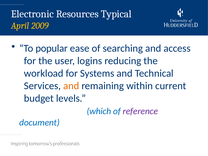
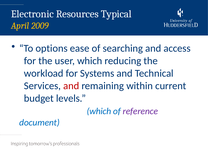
popular: popular -> options
user logins: logins -> which
and at (71, 86) colour: orange -> red
